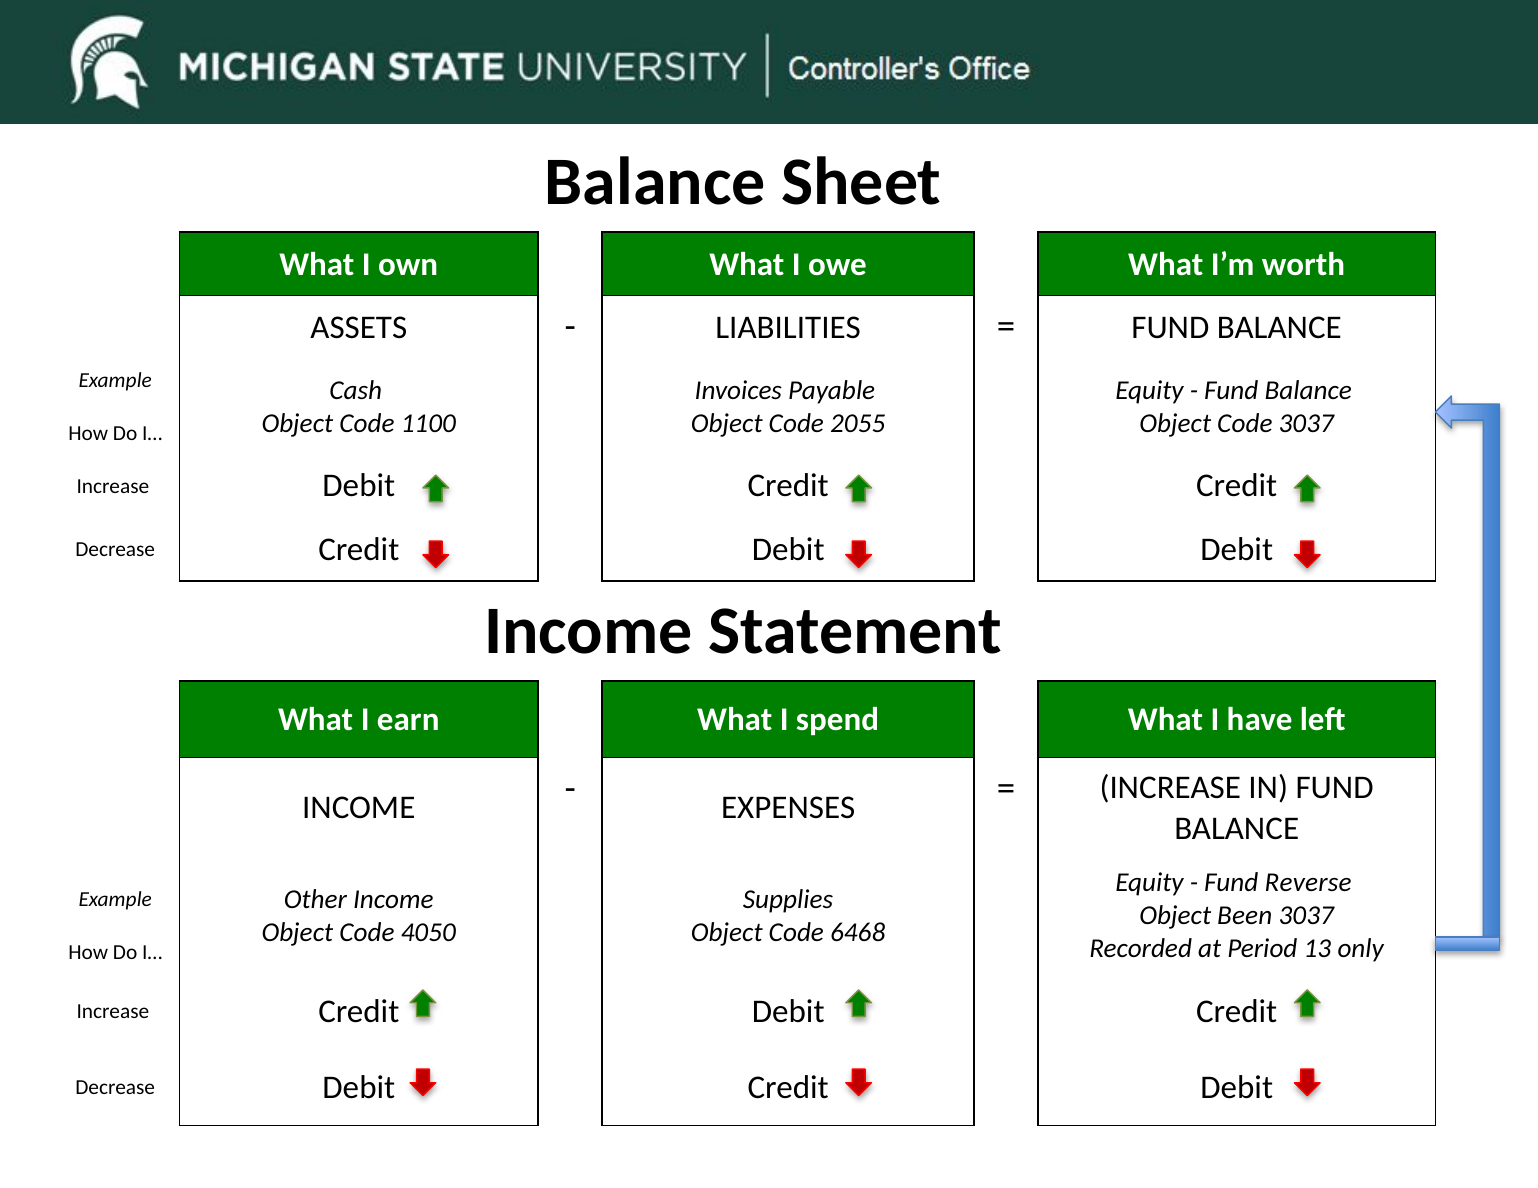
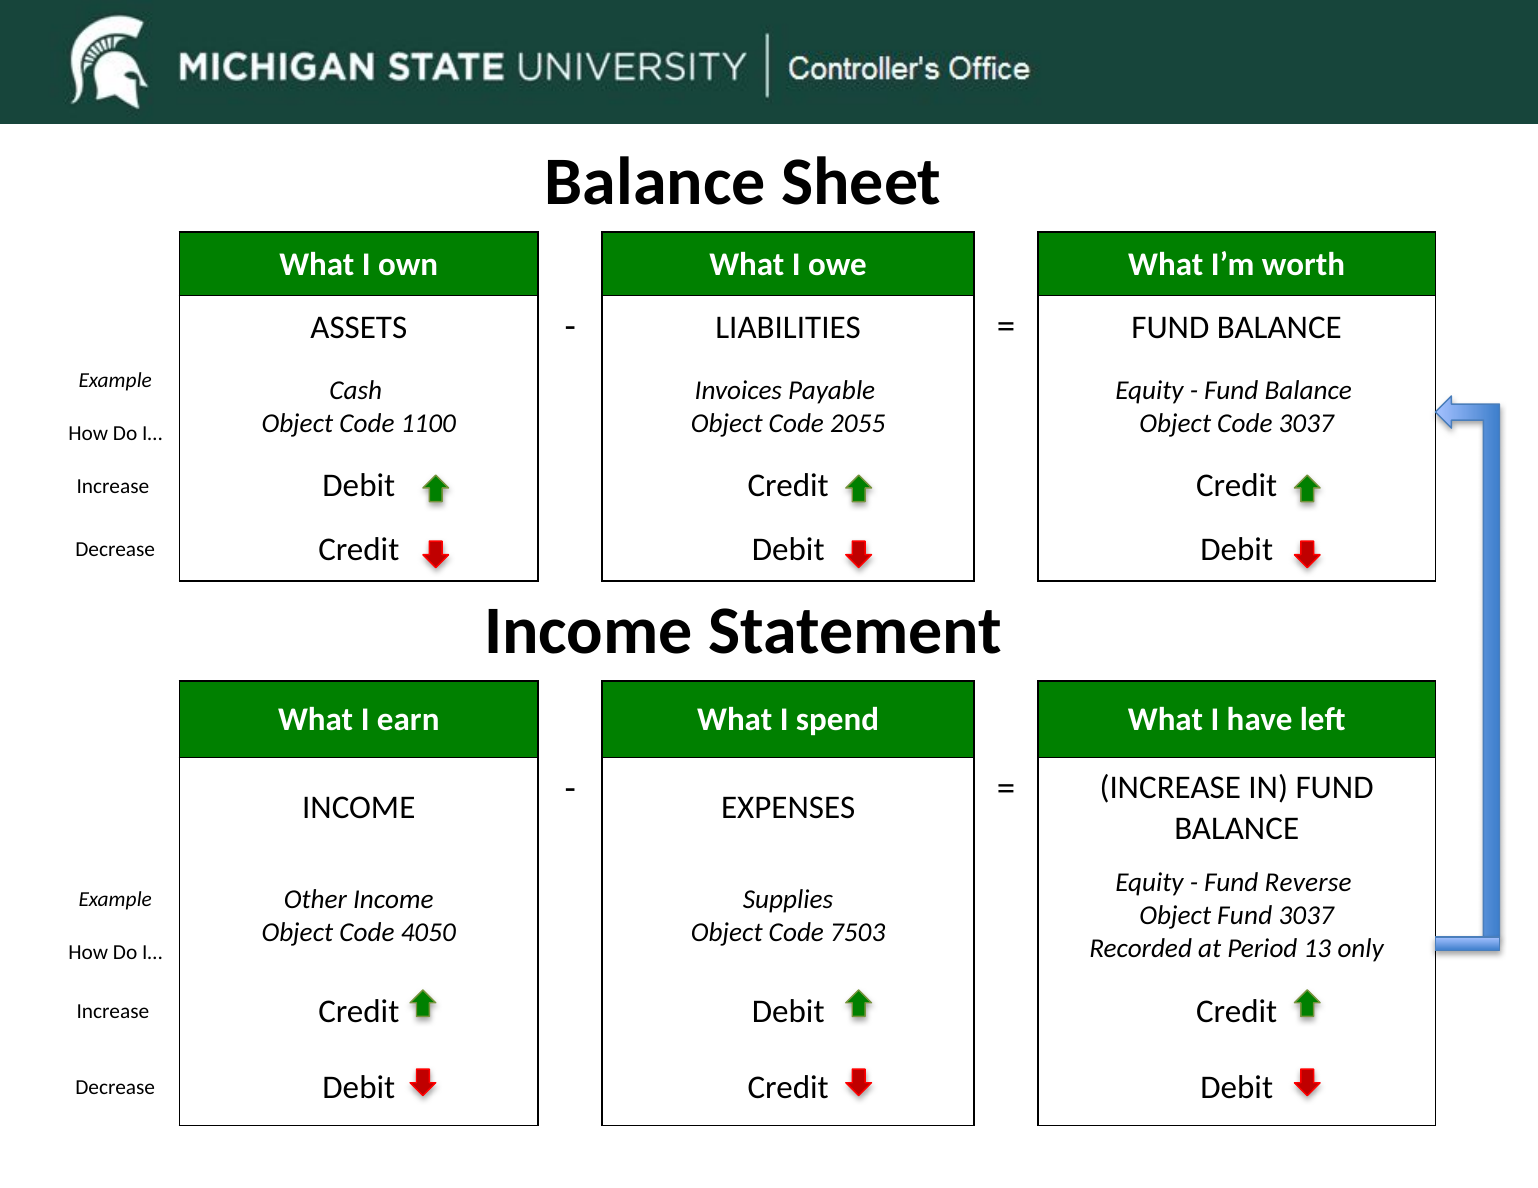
Object Been: Been -> Fund
6468: 6468 -> 7503
